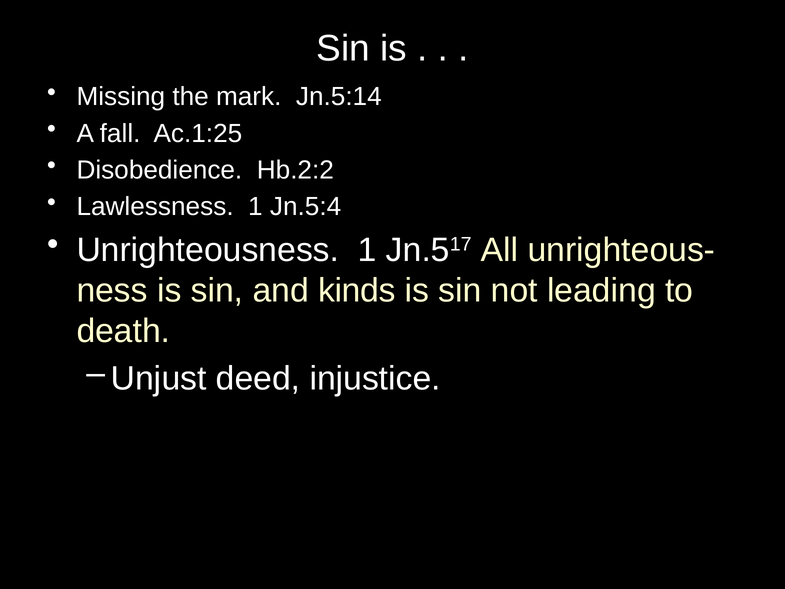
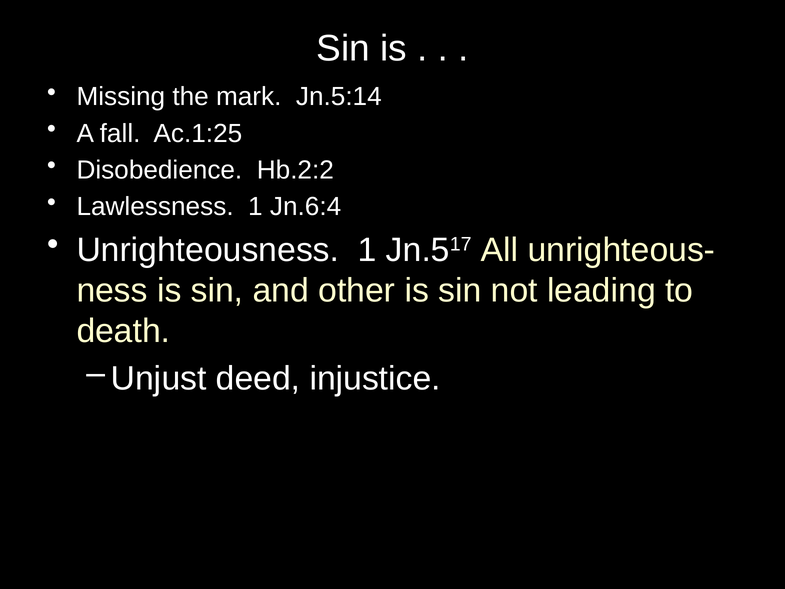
Jn.5:4: Jn.5:4 -> Jn.6:4
kinds: kinds -> other
